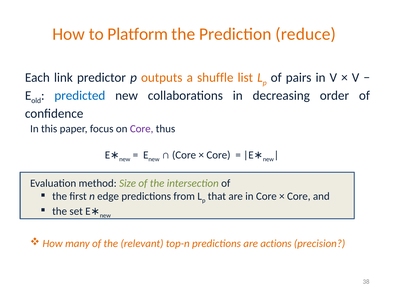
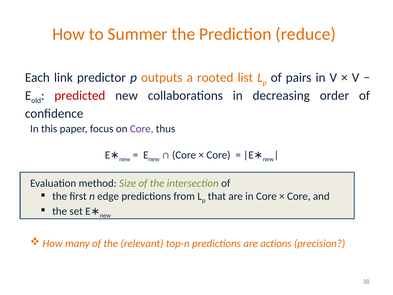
Platform: Platform -> Summer
shuffle: shuffle -> rooted
predicted colour: blue -> red
